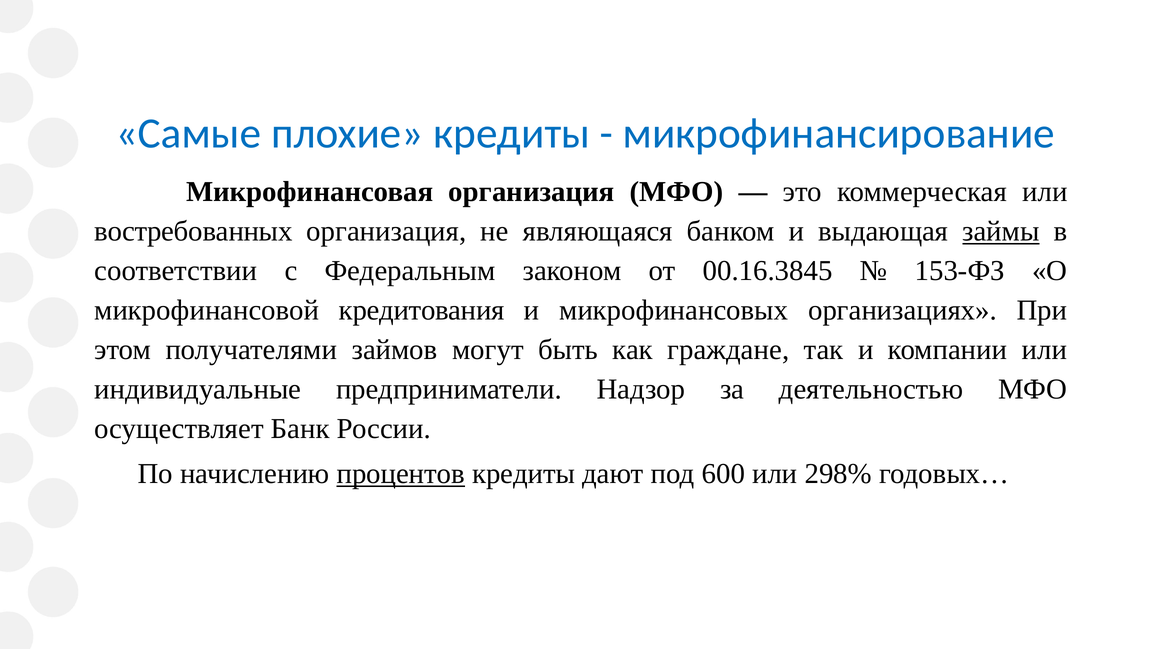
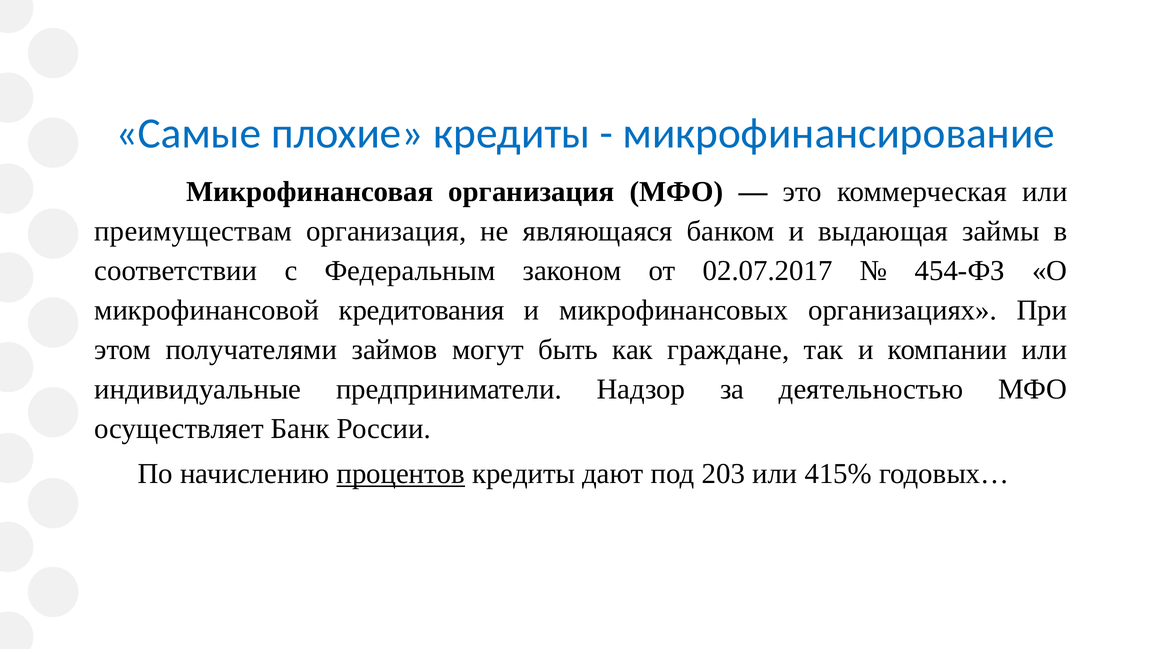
востребованных: востребованных -> преимуществам
займы underline: present -> none
00.16.3845: 00.16.3845 -> 02.07.2017
153-ФЗ: 153-ФЗ -> 454-ФЗ
600: 600 -> 203
298%: 298% -> 415%
